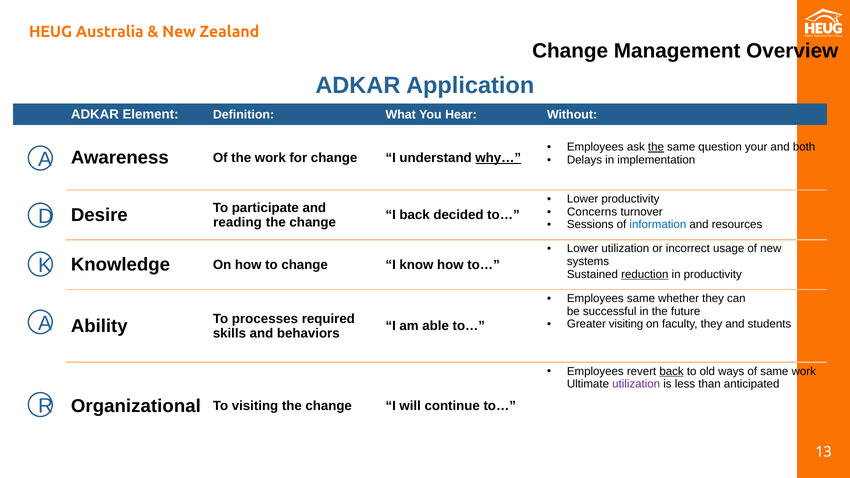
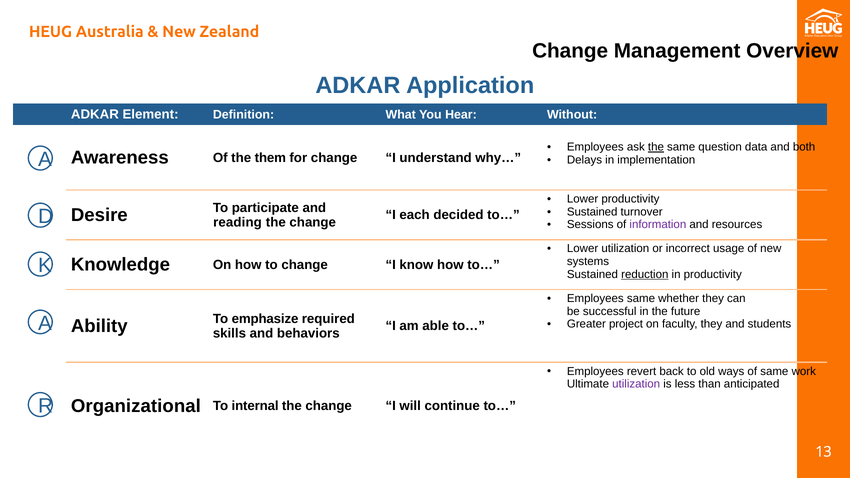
your: your -> data
the work: work -> them
why… underline: present -> none
Concerns at (592, 212): Concerns -> Sustained
I back: back -> each
information colour: blue -> purple
processes: processes -> emphasize
Greater visiting: visiting -> project
back at (672, 371) underline: present -> none
To visiting: visiting -> internal
